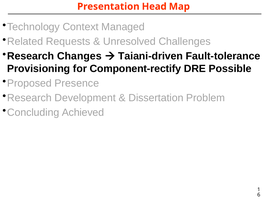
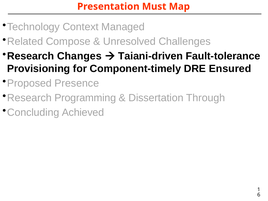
Head: Head -> Must
Requests: Requests -> Compose
Component-rectify: Component-rectify -> Component-timely
Possible: Possible -> Ensured
Development: Development -> Programming
Problem: Problem -> Through
